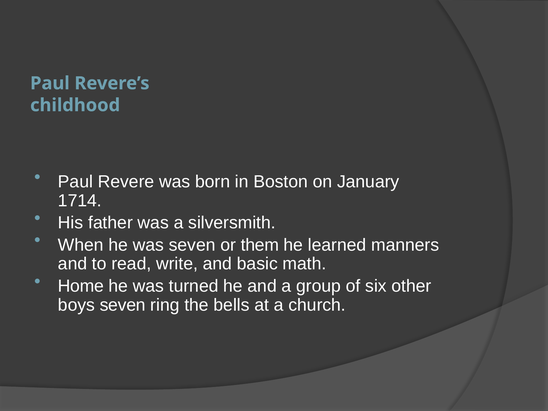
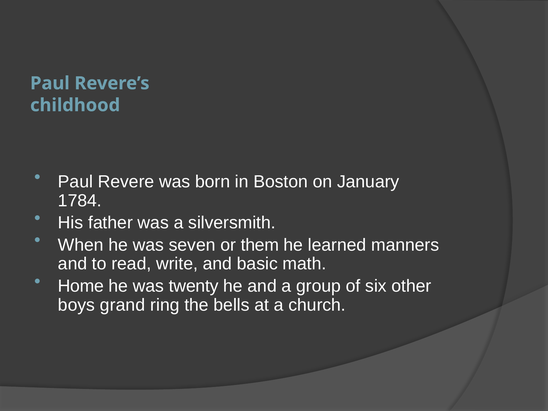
1714: 1714 -> 1784
turned: turned -> twenty
boys seven: seven -> grand
